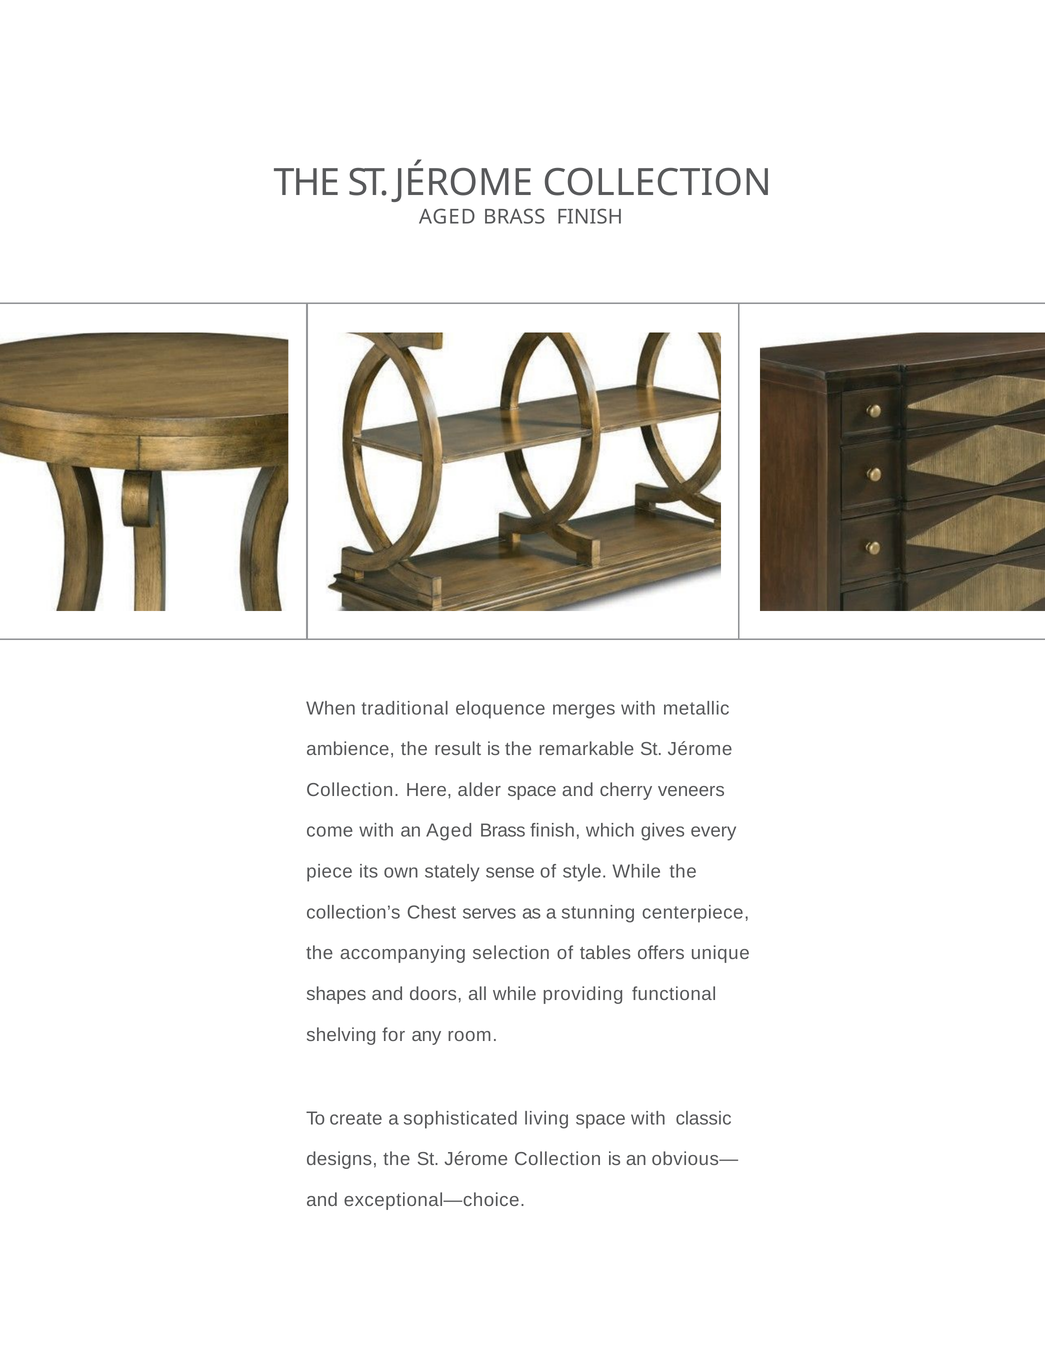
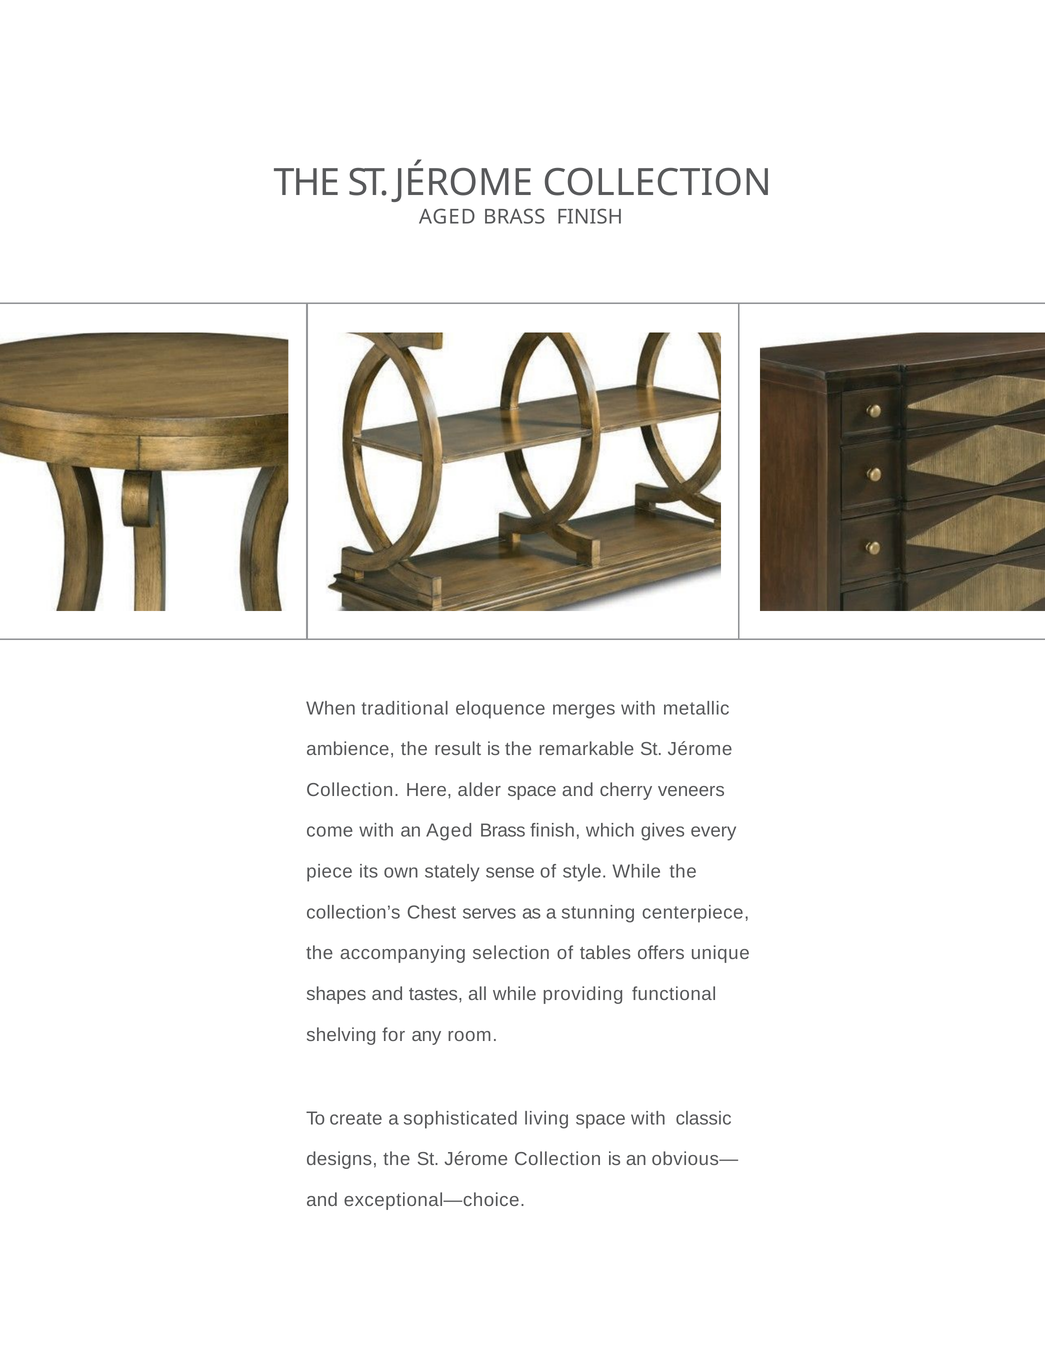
doors: doors -> tastes
